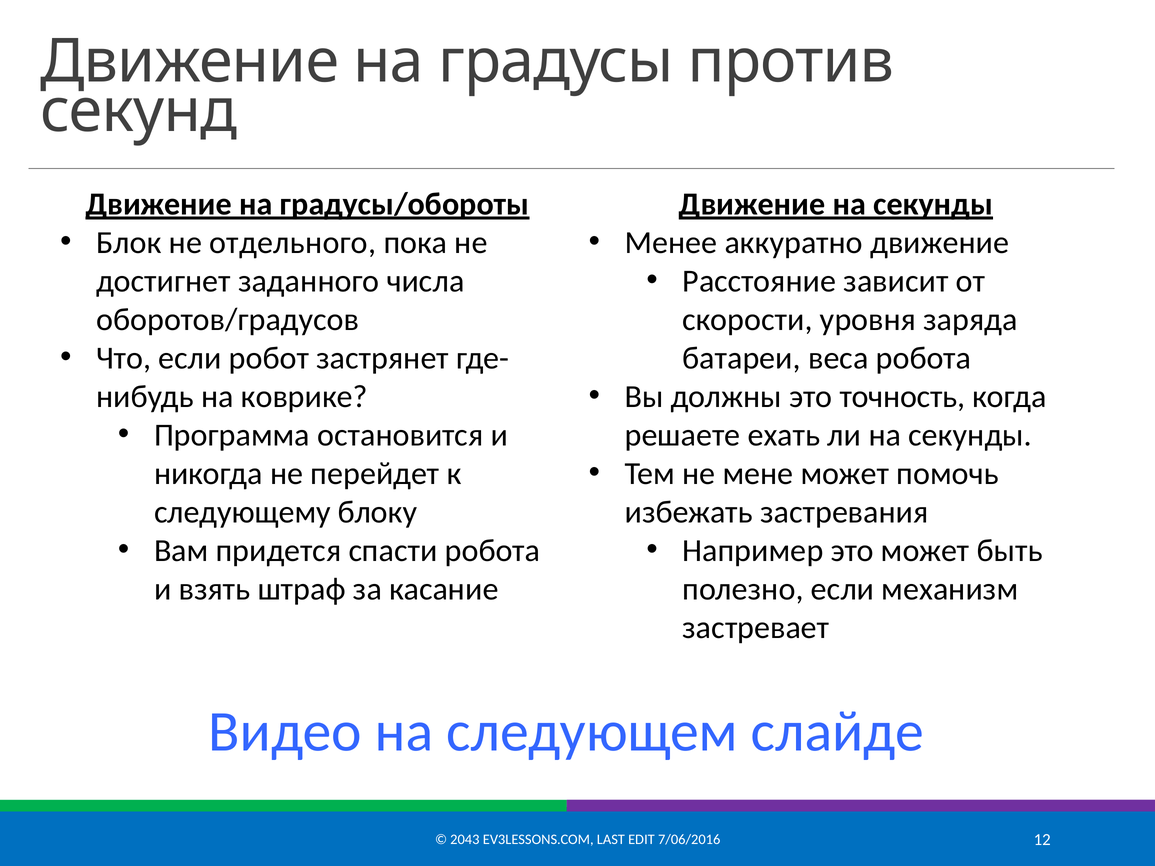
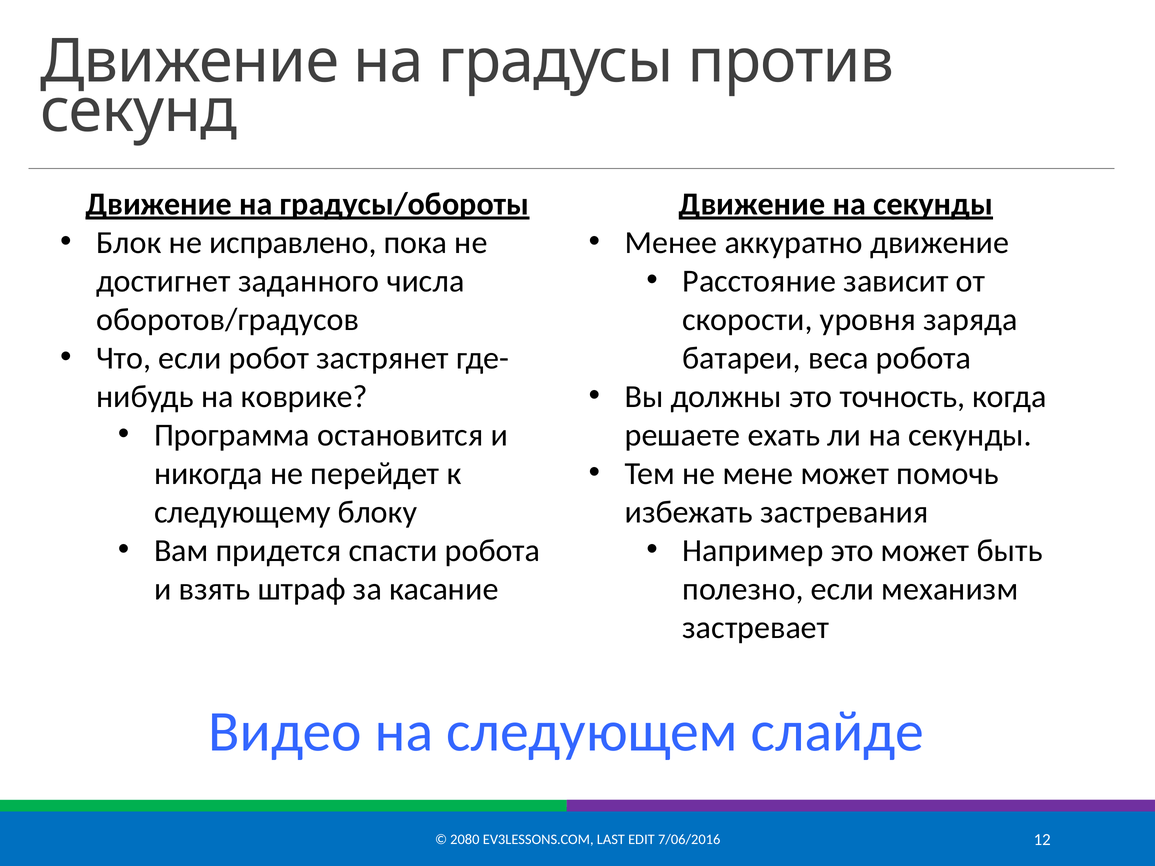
отдельного: отдельного -> исправлено
2043: 2043 -> 2080
